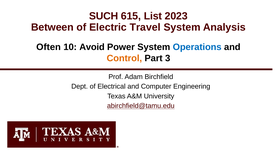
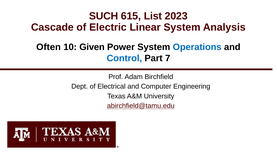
Between: Between -> Cascade
Travel: Travel -> Linear
Avoid: Avoid -> Given
Control colour: orange -> blue
3: 3 -> 7
